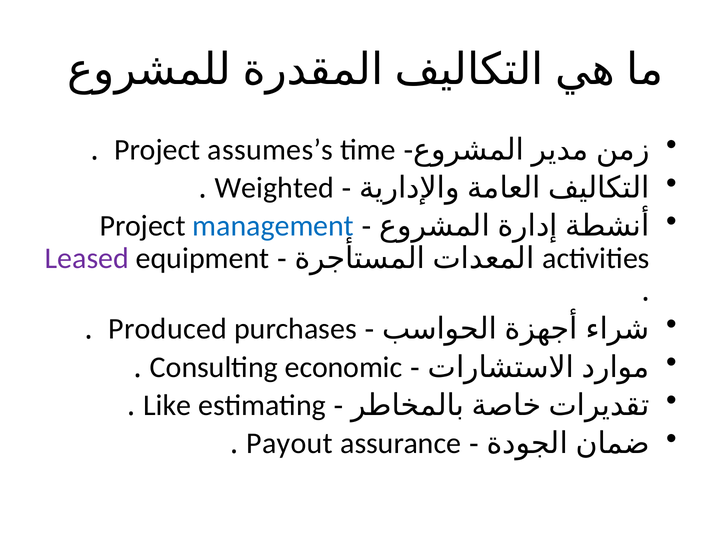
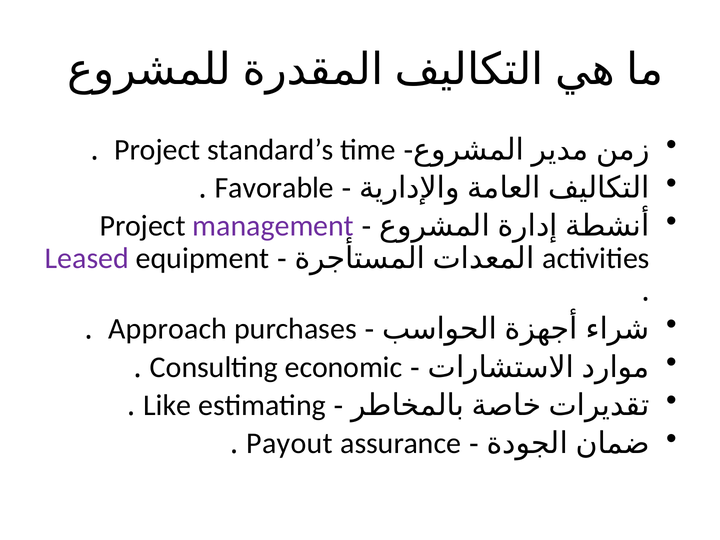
assumes’s: assumes’s -> standard’s
Weighted: Weighted -> Favorable
management colour: blue -> purple
Produced: Produced -> Approach
